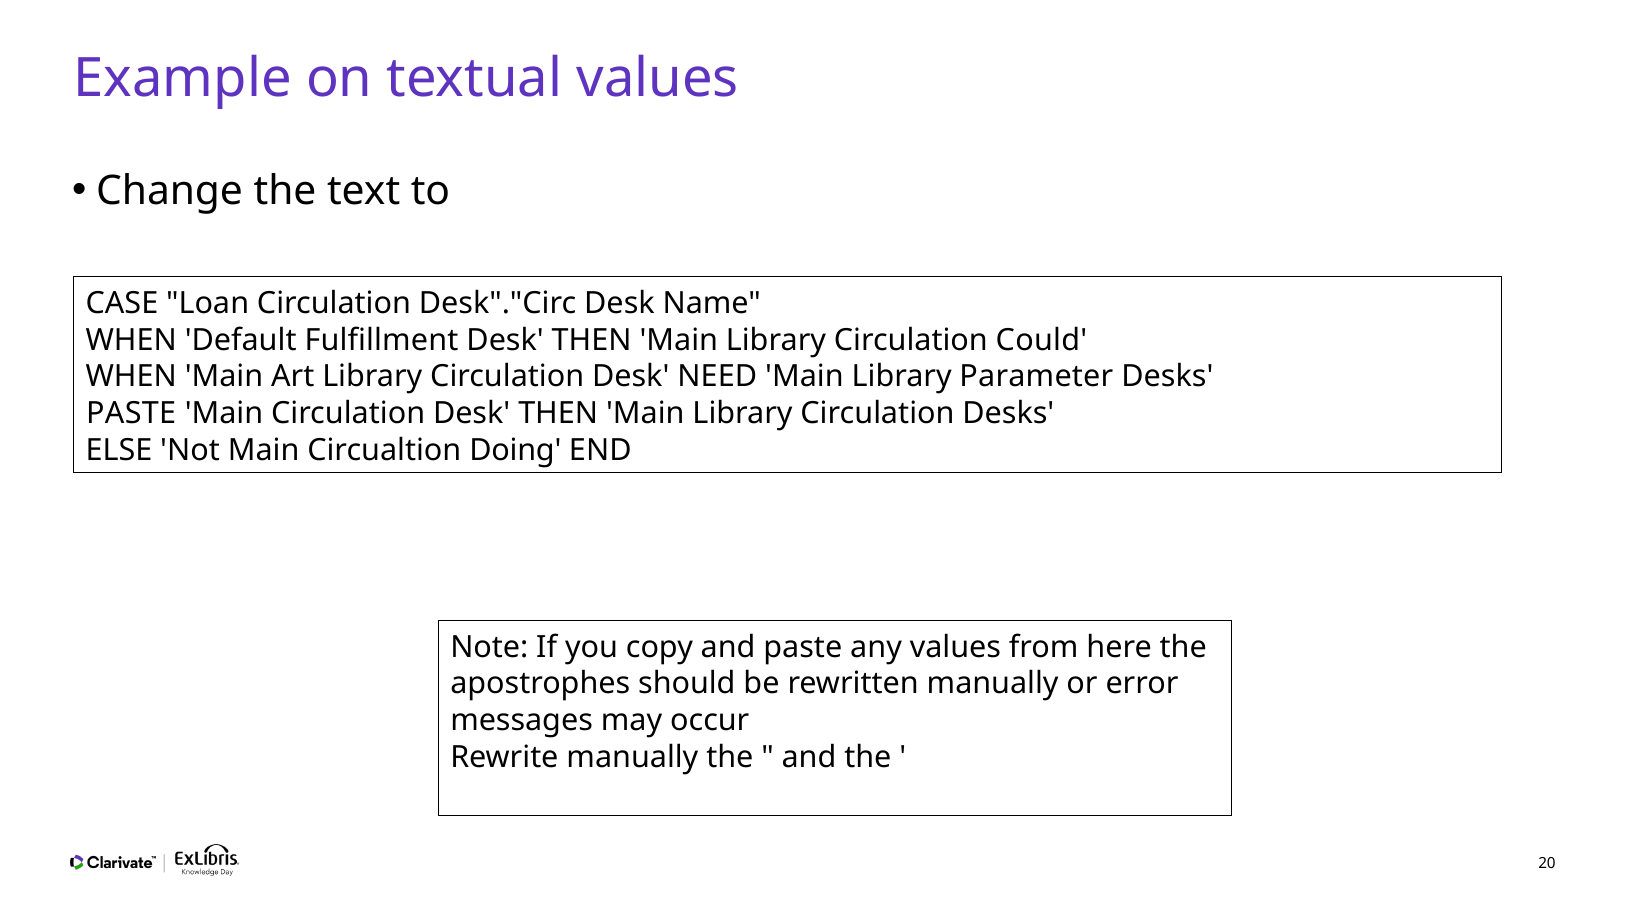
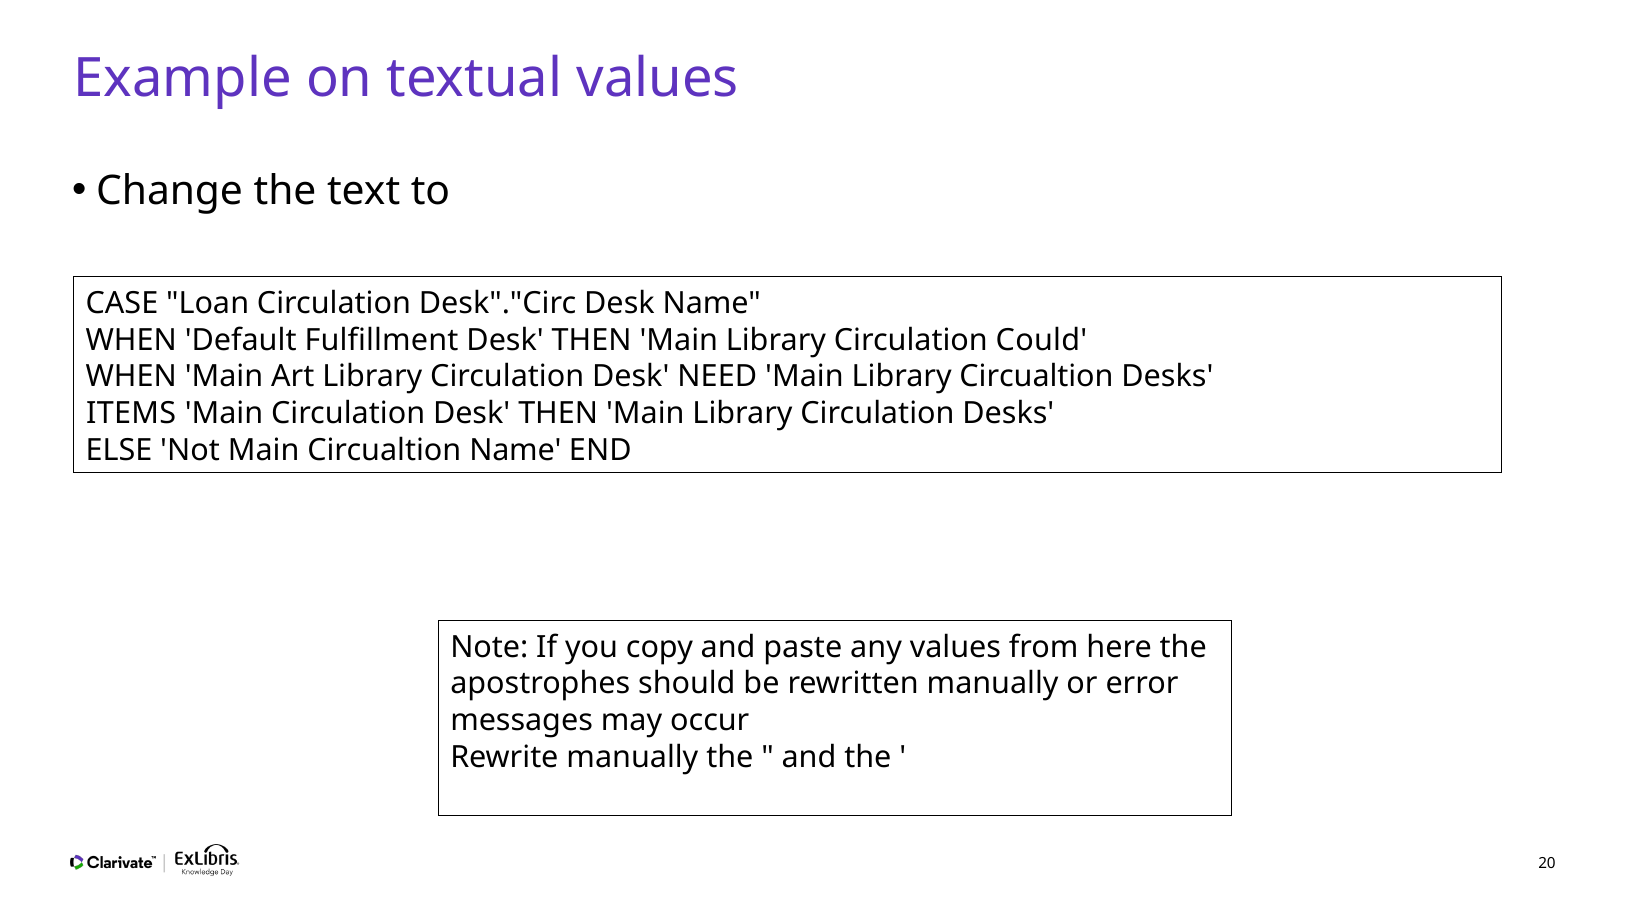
Library Parameter: Parameter -> Circualtion
PASTE at (131, 413): PASTE -> ITEMS
Circualtion Doing: Doing -> Name
